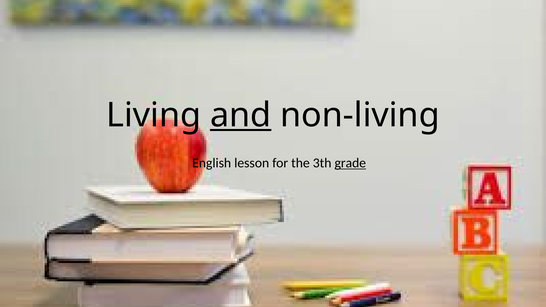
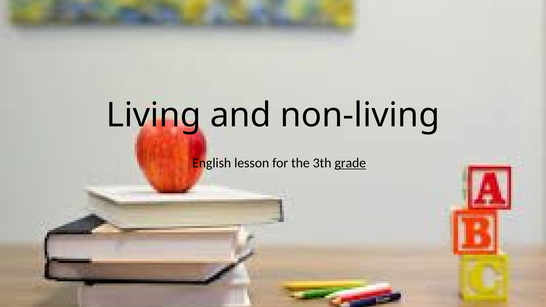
and underline: present -> none
